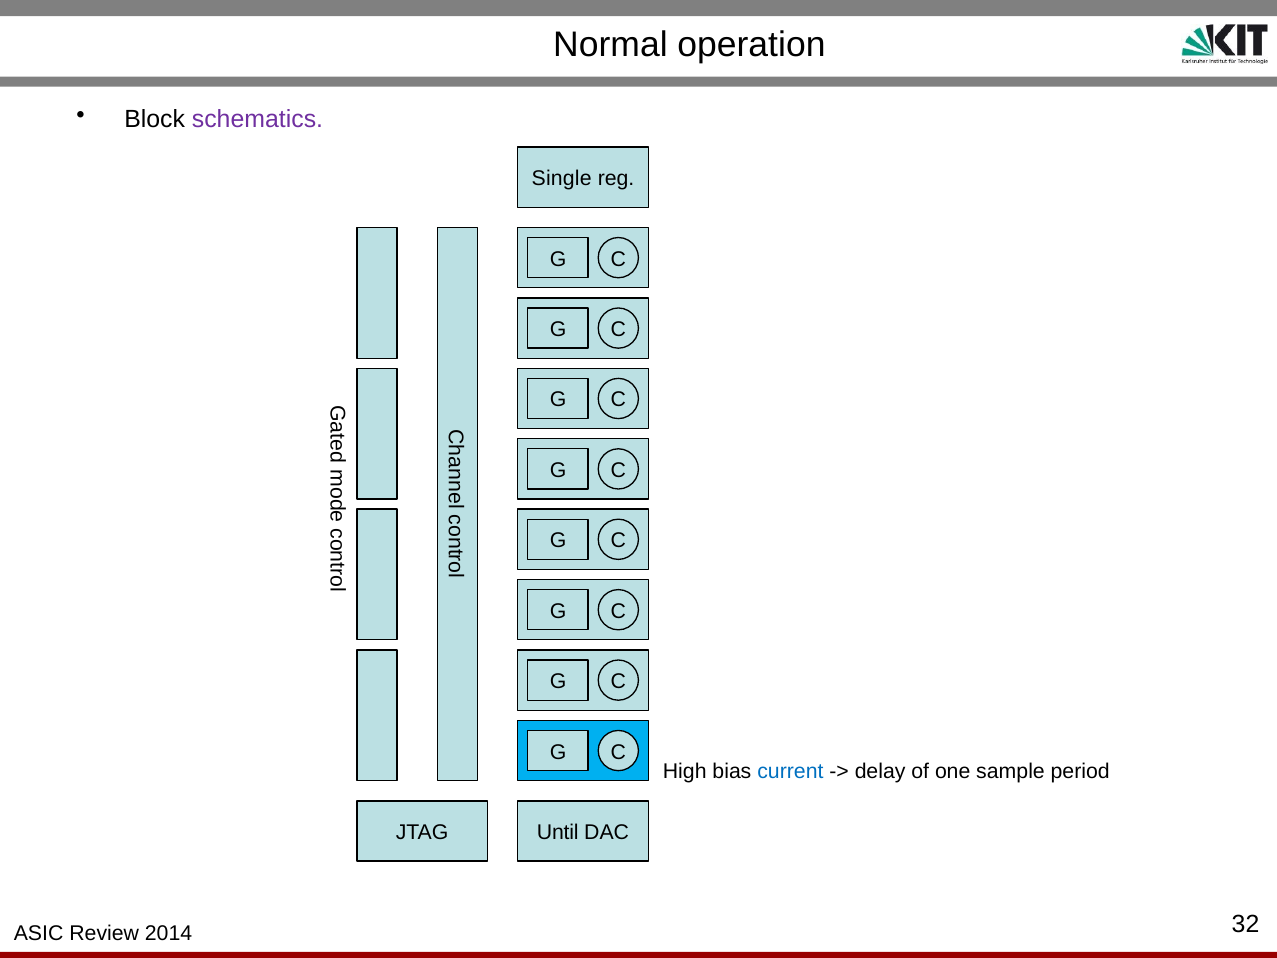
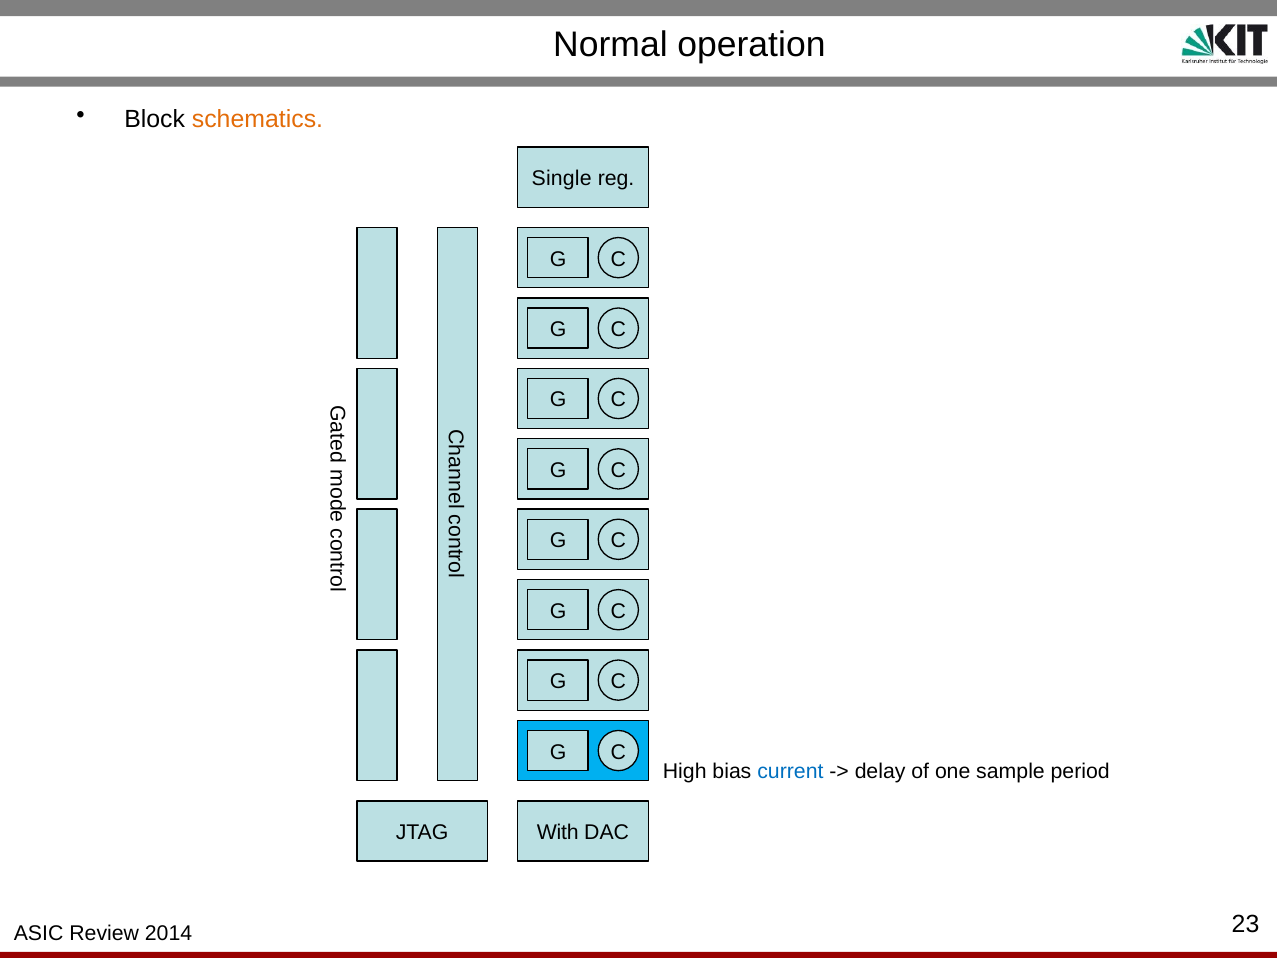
schematics colour: purple -> orange
Until: Until -> With
32: 32 -> 23
